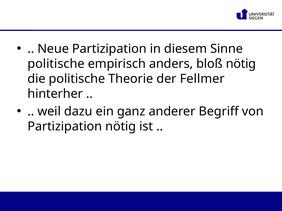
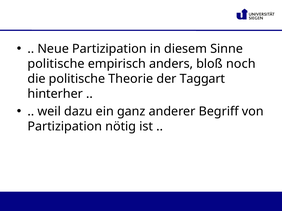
bloß nötig: nötig -> noch
Fellmer: Fellmer -> Taggart
